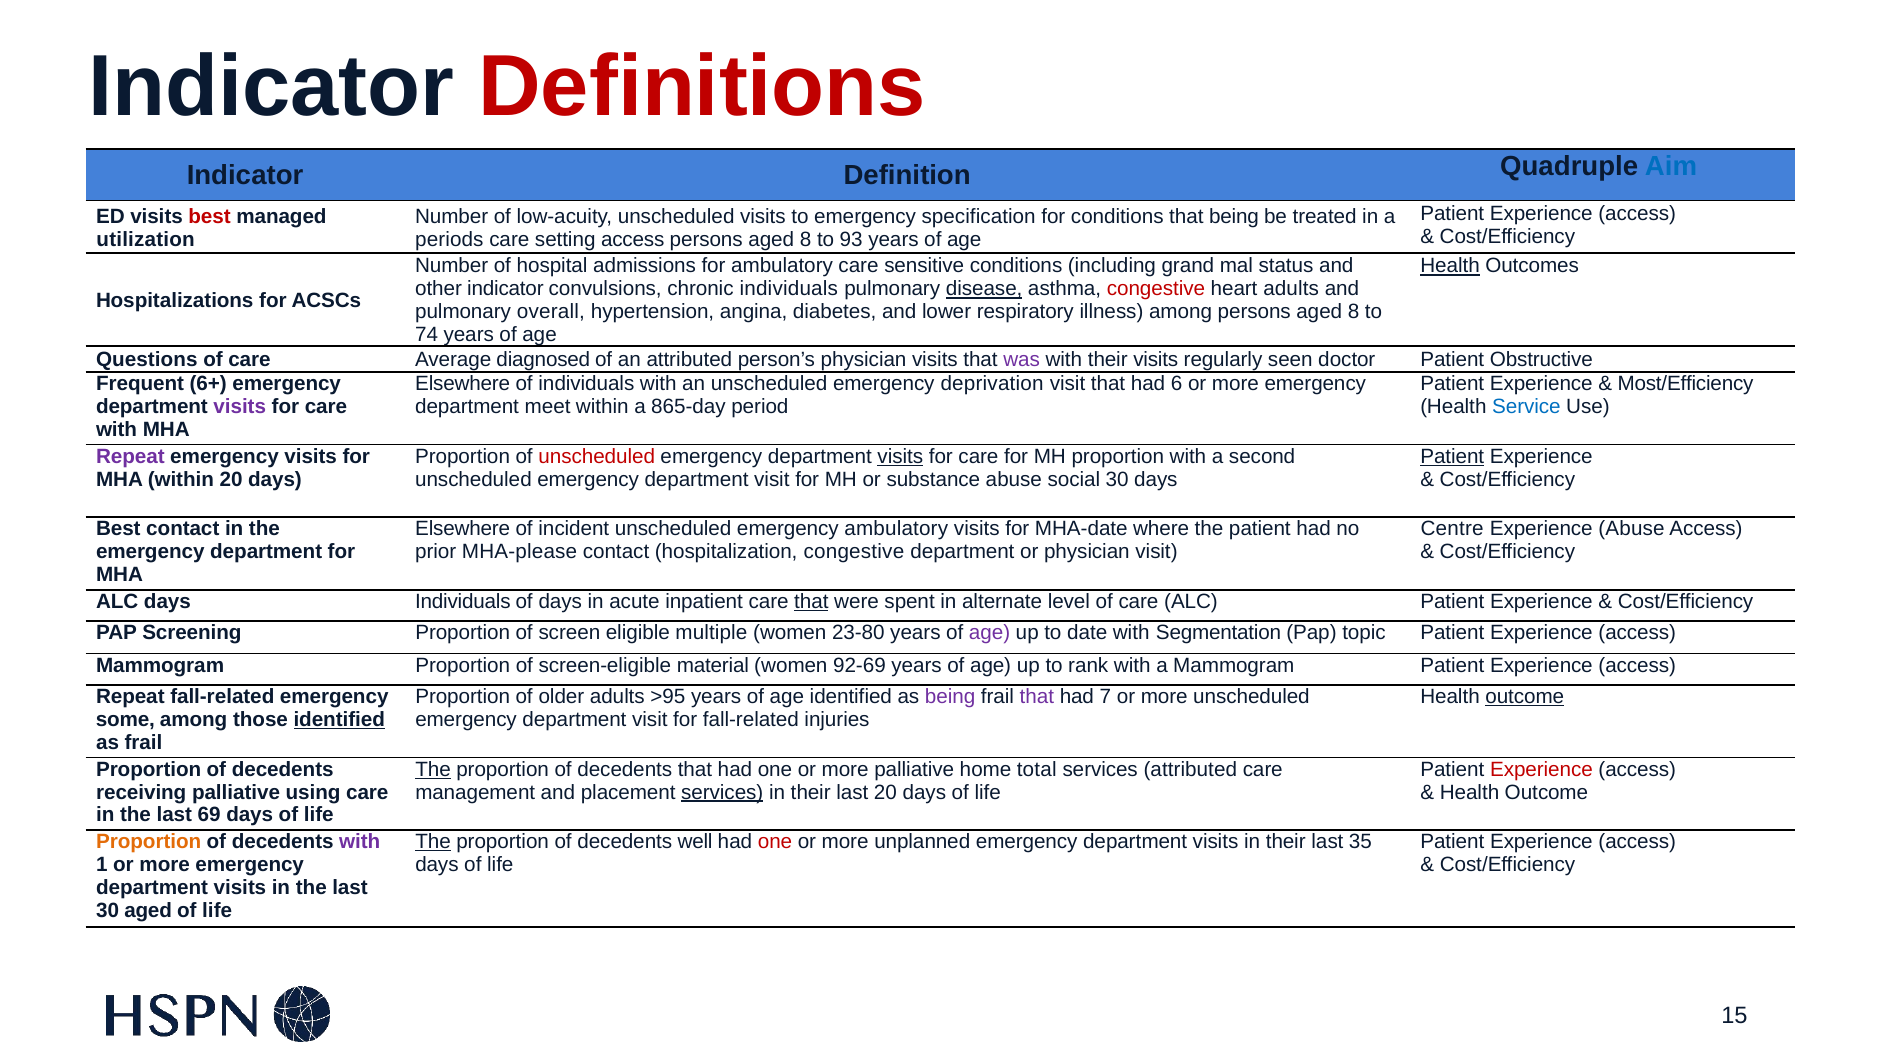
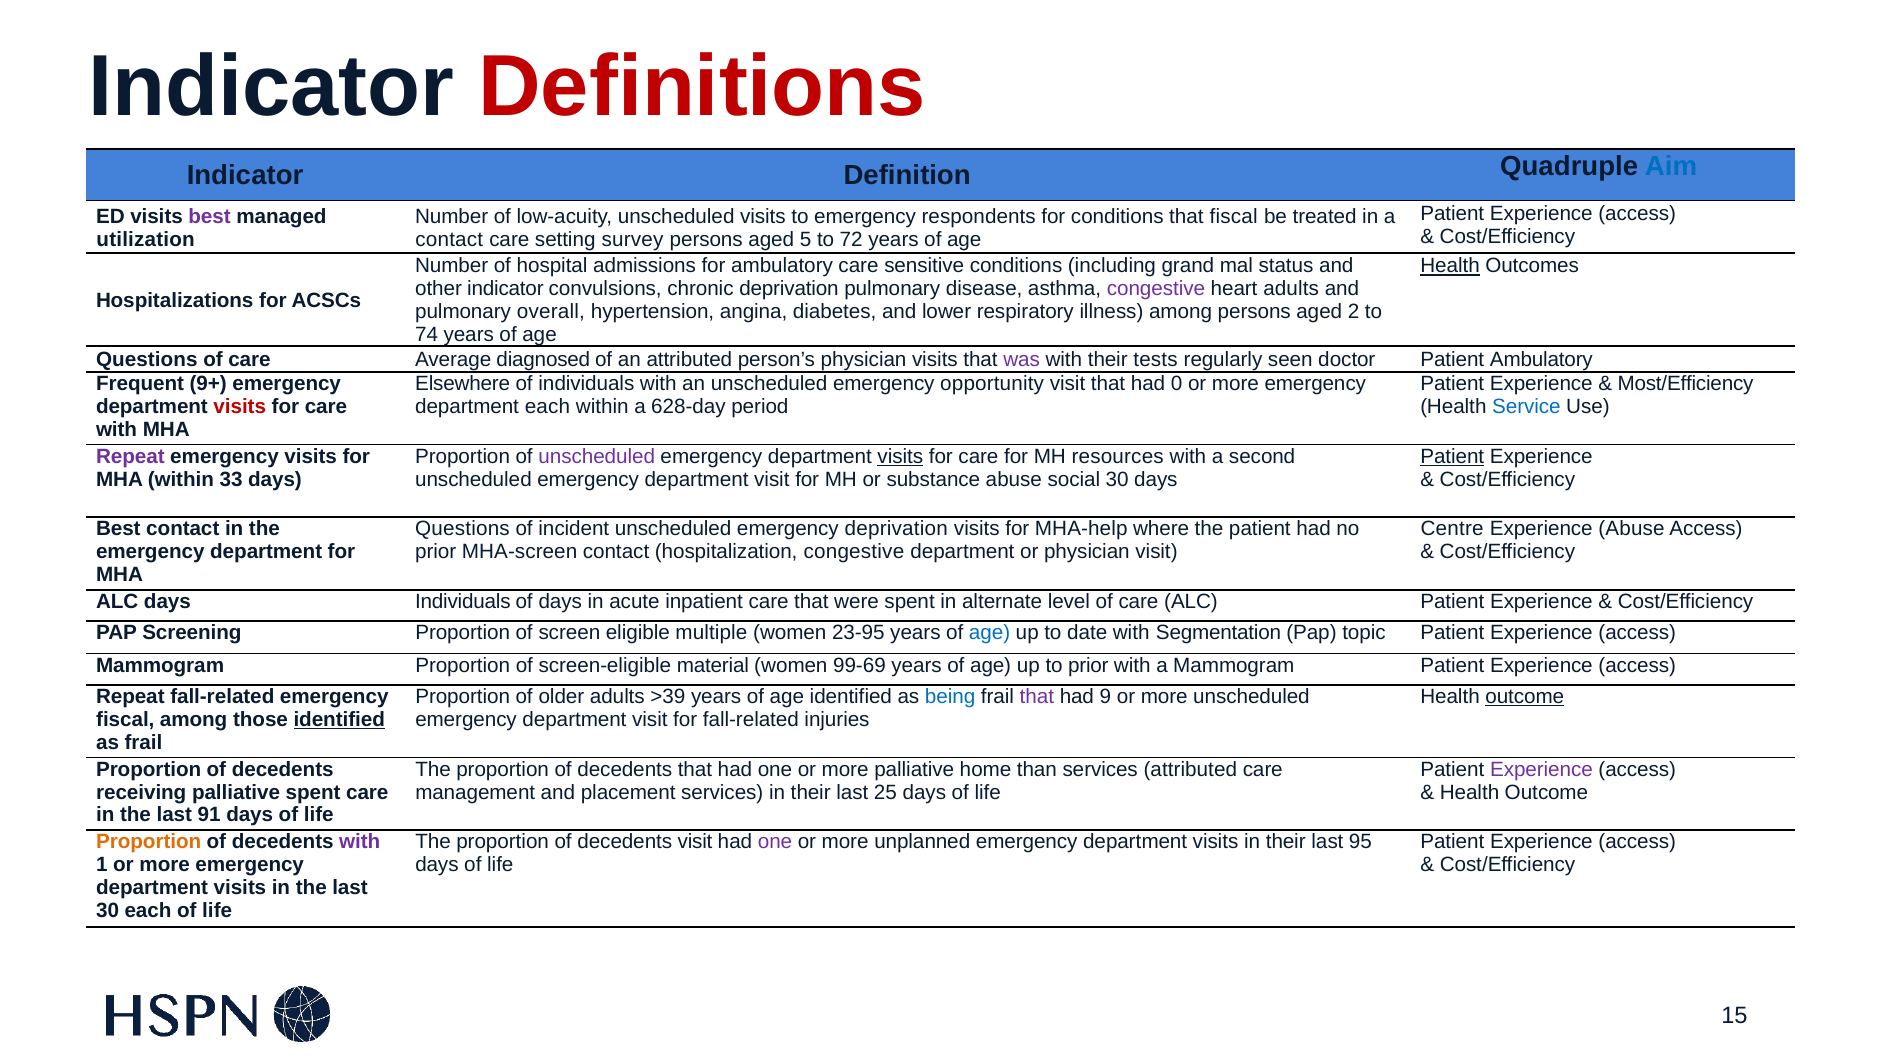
best at (210, 216) colour: red -> purple
specification: specification -> respondents
that being: being -> fiscal
periods at (449, 239): periods -> contact
setting access: access -> survey
8 at (806, 239): 8 -> 5
93: 93 -> 72
chronic individuals: individuals -> deprivation
disease underline: present -> none
congestive at (1156, 289) colour: red -> purple
among persons aged 8: 8 -> 2
their visits: visits -> tests
Patient Obstructive: Obstructive -> Ambulatory
6+: 6+ -> 9+
deprivation: deprivation -> opportunity
6: 6 -> 0
visits at (240, 407) colour: purple -> red
department meet: meet -> each
865-day: 865-day -> 628-day
unscheduled at (597, 456) colour: red -> purple
MH proportion: proportion -> resources
within 20: 20 -> 33
Elsewhere at (463, 529): Elsewhere -> Questions
emergency ambulatory: ambulatory -> deprivation
MHA-date: MHA-date -> MHA-help
MHA-please: MHA-please -> MHA-screen
that at (811, 602) underline: present -> none
23-80: 23-80 -> 23-95
age at (990, 633) colour: purple -> blue
92-69: 92-69 -> 99-69
to rank: rank -> prior
>95: >95 -> >39
being at (950, 697) colour: purple -> blue
7: 7 -> 9
some at (125, 720): some -> fiscal
The at (433, 769) underline: present -> none
total: total -> than
Experience at (1541, 769) colour: red -> purple
palliative using: using -> spent
services at (722, 792) underline: present -> none
last 20: 20 -> 25
69: 69 -> 91
The at (433, 842) underline: present -> none
decedents well: well -> visit
one at (775, 842) colour: red -> purple
35: 35 -> 95
30 aged: aged -> each
